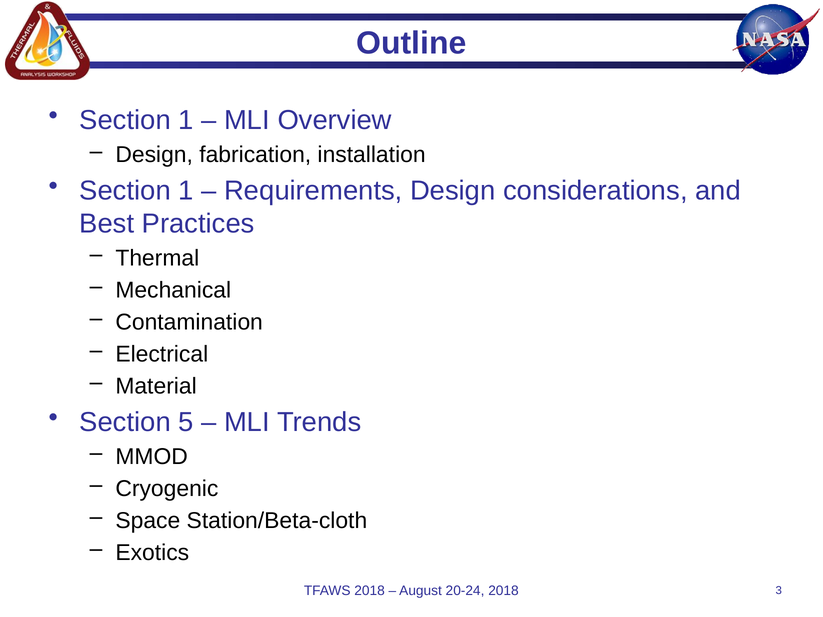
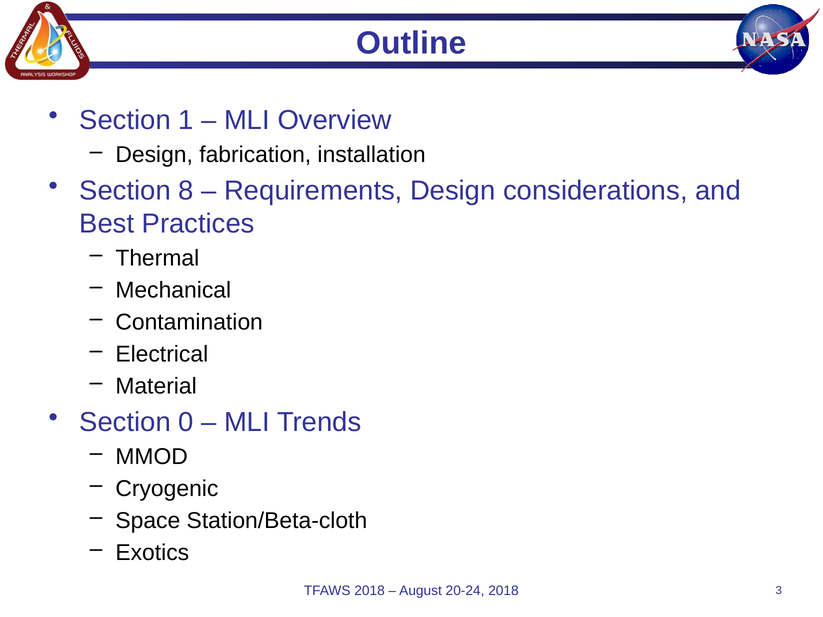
1 at (186, 191): 1 -> 8
5: 5 -> 0
